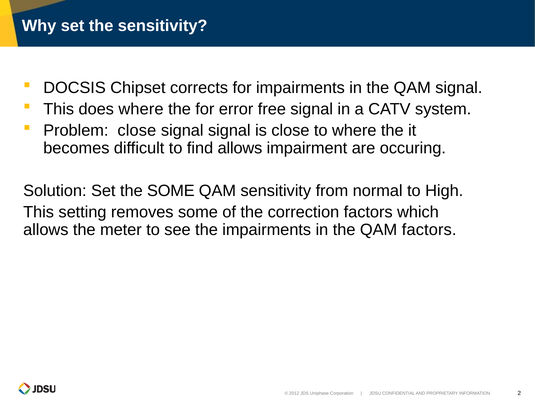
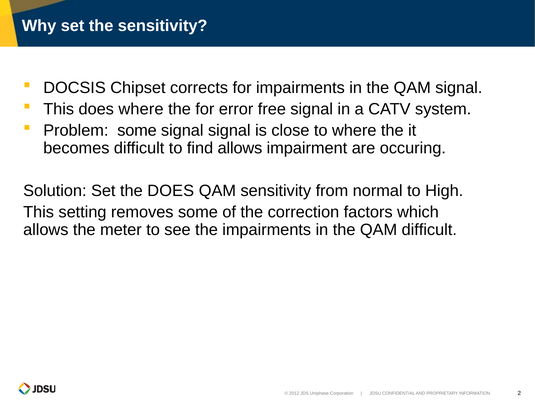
Problem close: close -> some
the SOME: SOME -> DOES
QAM factors: factors -> difficult
